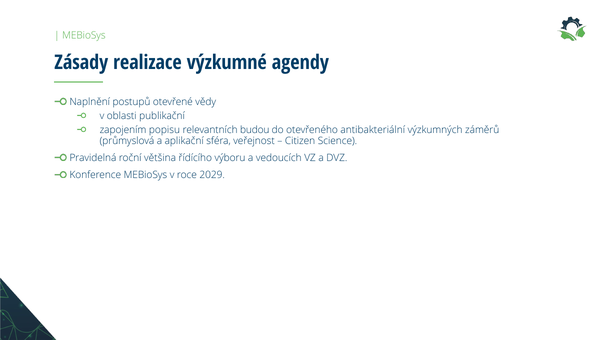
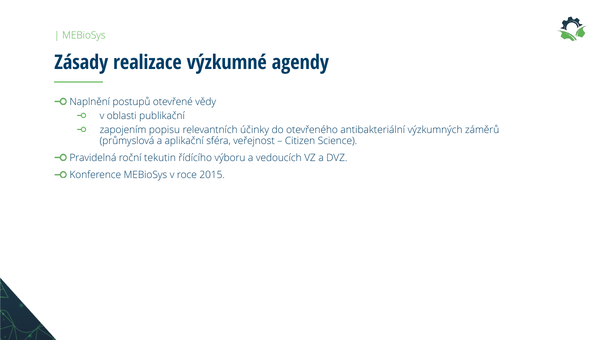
budou: budou -> účinky
většina: většina -> tekutin
2029: 2029 -> 2015
